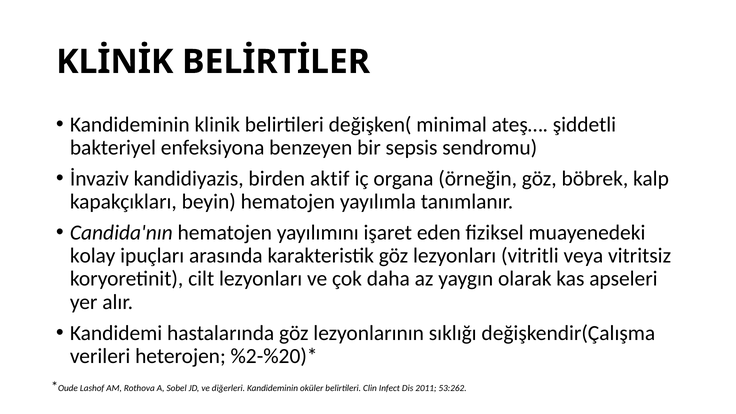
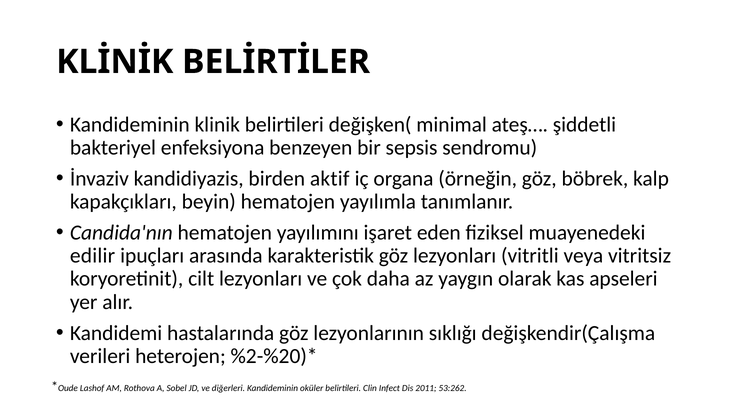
kolay: kolay -> edilir
